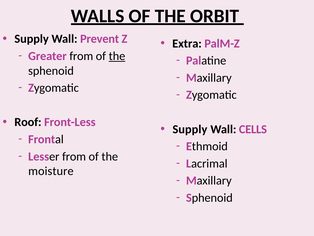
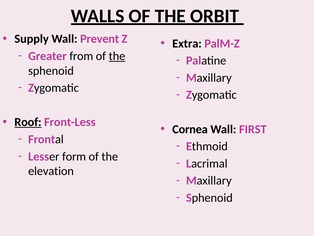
Roof underline: none -> present
Supply at (190, 129): Supply -> Cornea
CELLS: CELLS -> FIRST
Lesser from: from -> form
moisture: moisture -> elevation
